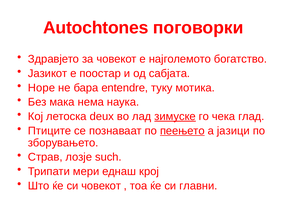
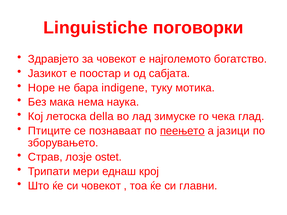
Autochtones: Autochtones -> Linguistiche
entendre: entendre -> indigene
deux: deux -> della
зимуске underline: present -> none
such: such -> ostet
